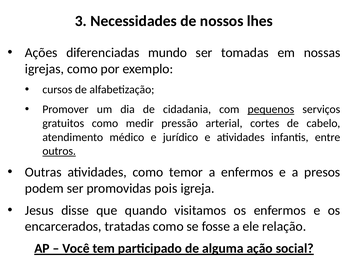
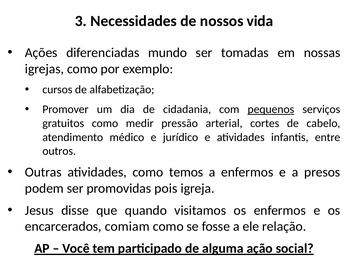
lhes: lhes -> vida
outros underline: present -> none
temor: temor -> temos
tratadas: tratadas -> comiam
